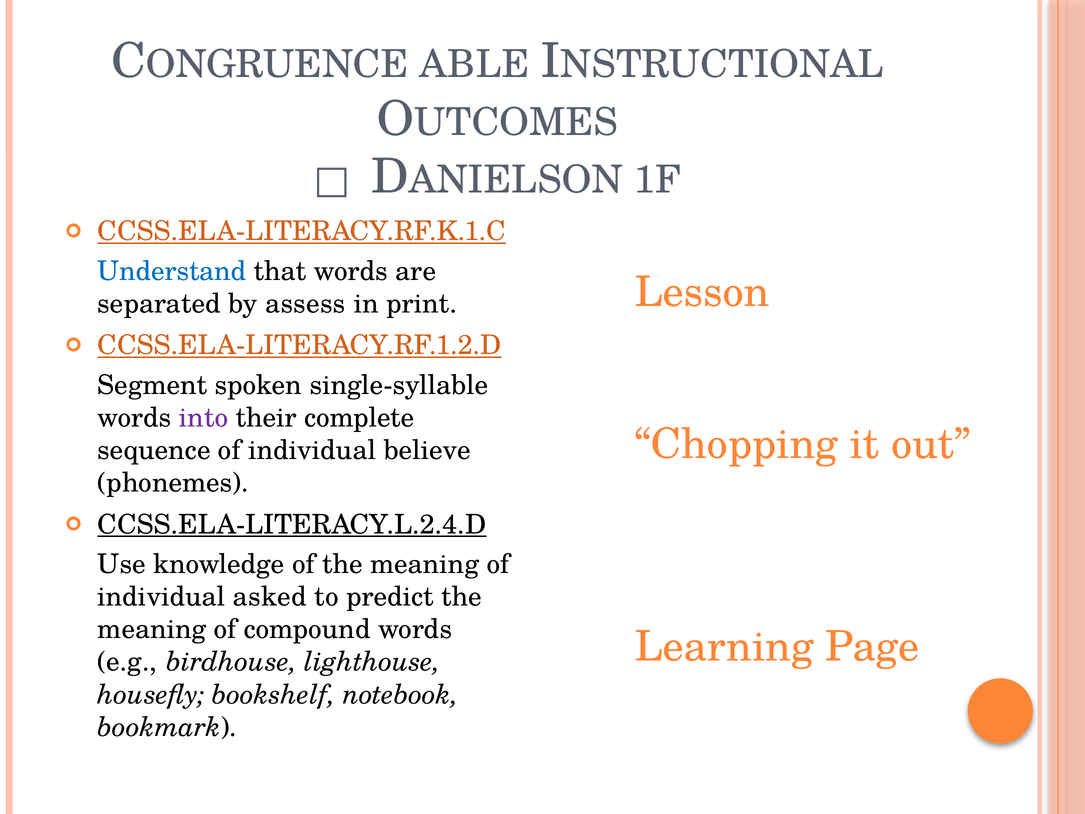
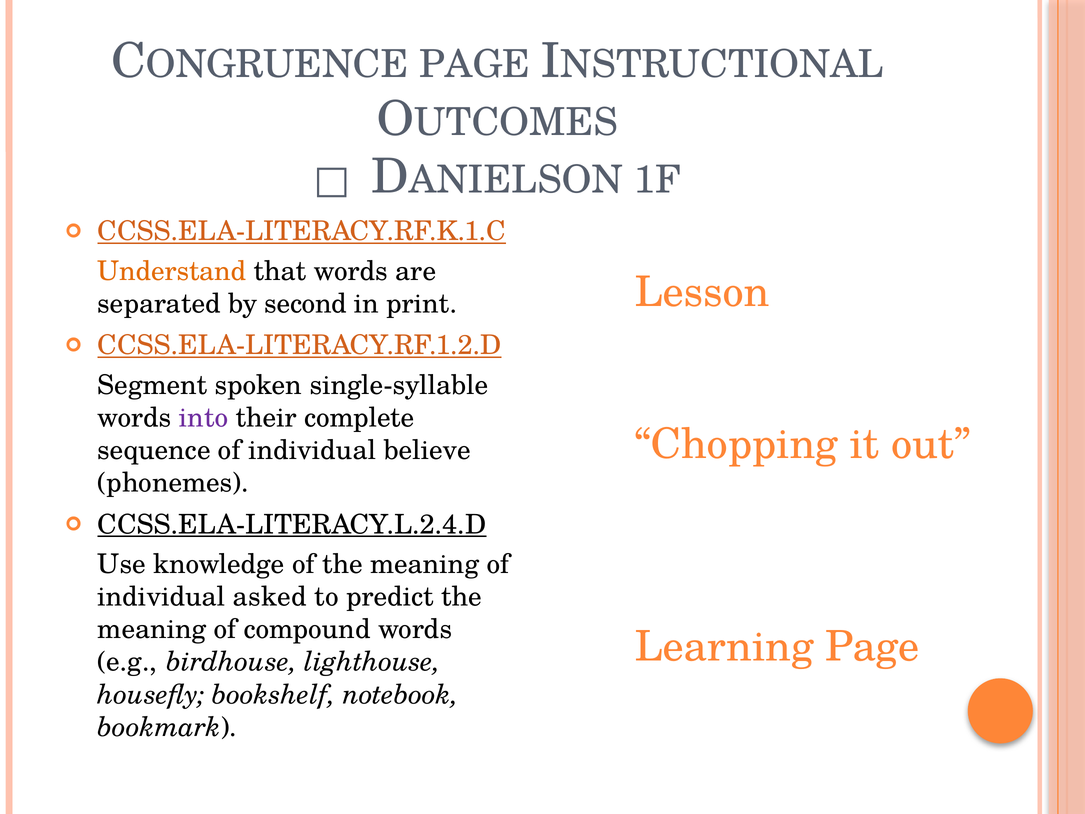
ABLE at (474, 64): ABLE -> PAGE
Understand colour: blue -> orange
assess: assess -> second
